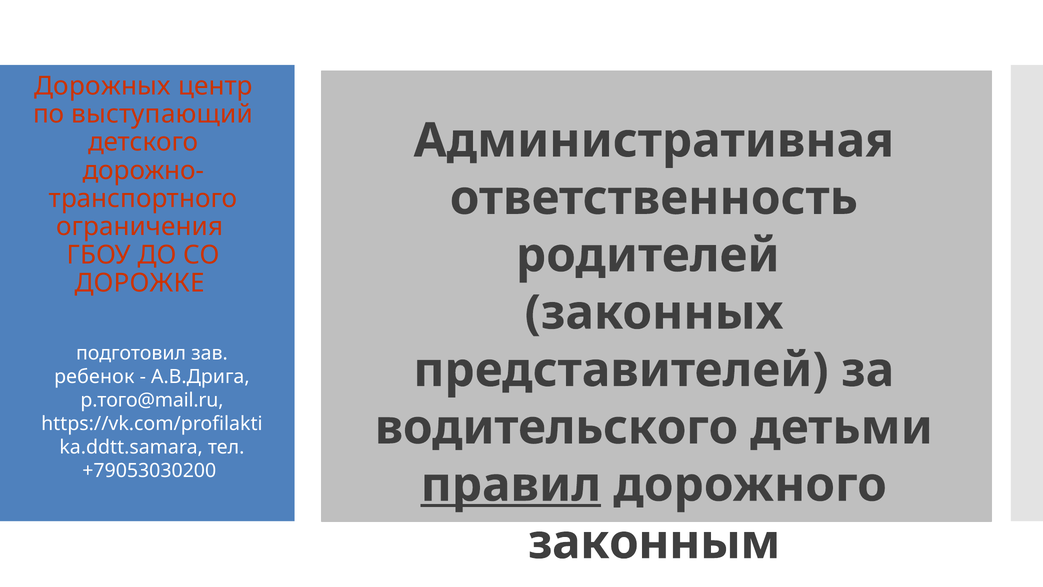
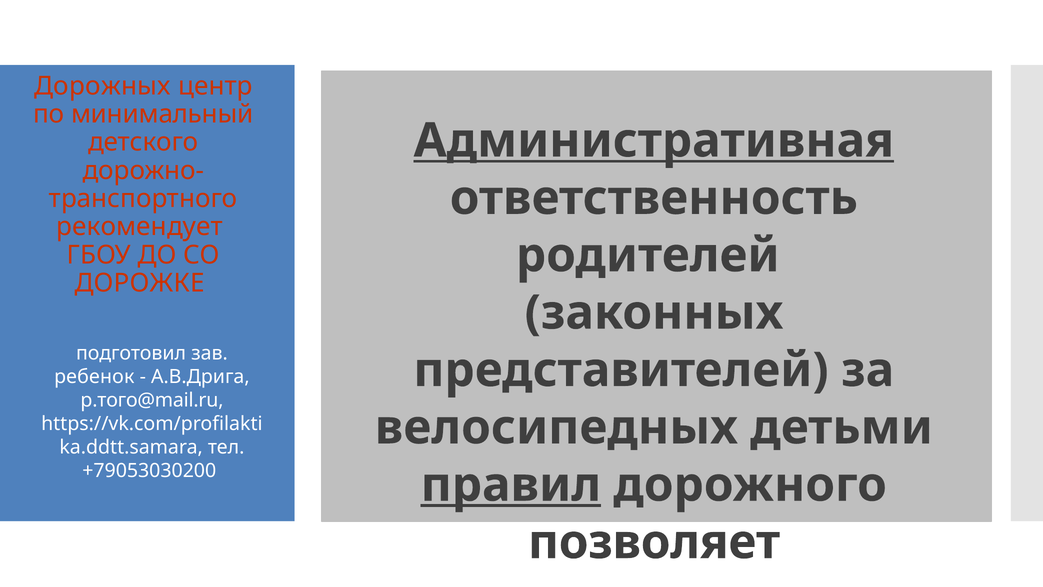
выступающий: выступающий -> минимальный
Административная underline: none -> present
ограничения: ограничения -> рекомендует
водительского: водительского -> велосипедных
законным: законным -> позволяет
